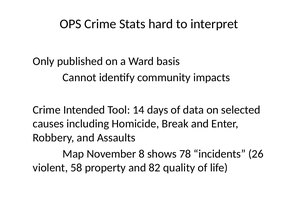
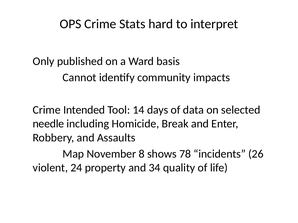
causes: causes -> needle
58: 58 -> 24
82: 82 -> 34
